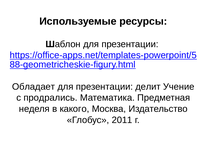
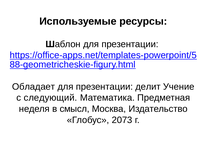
продрались: продрались -> следующий
какого: какого -> смысл
2011: 2011 -> 2073
